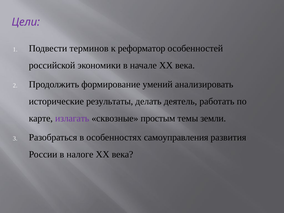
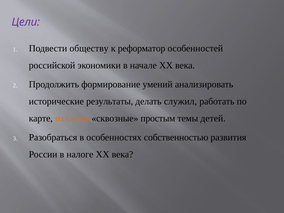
терминов: терминов -> обществу
деятель: деятель -> служил
излагать colour: purple -> orange
земли: земли -> детей
самоуправления: самоуправления -> собственностью
